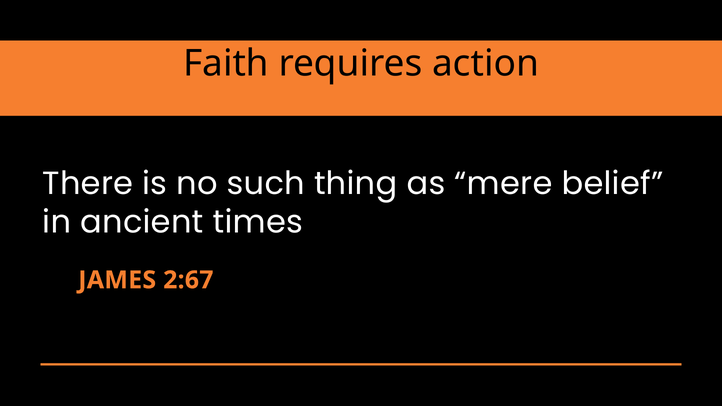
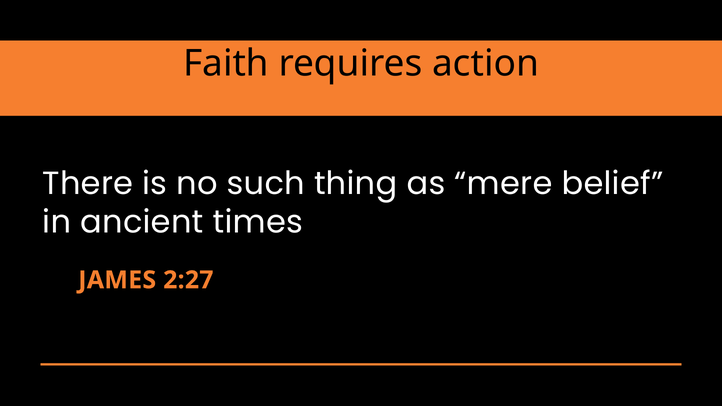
2:67: 2:67 -> 2:27
